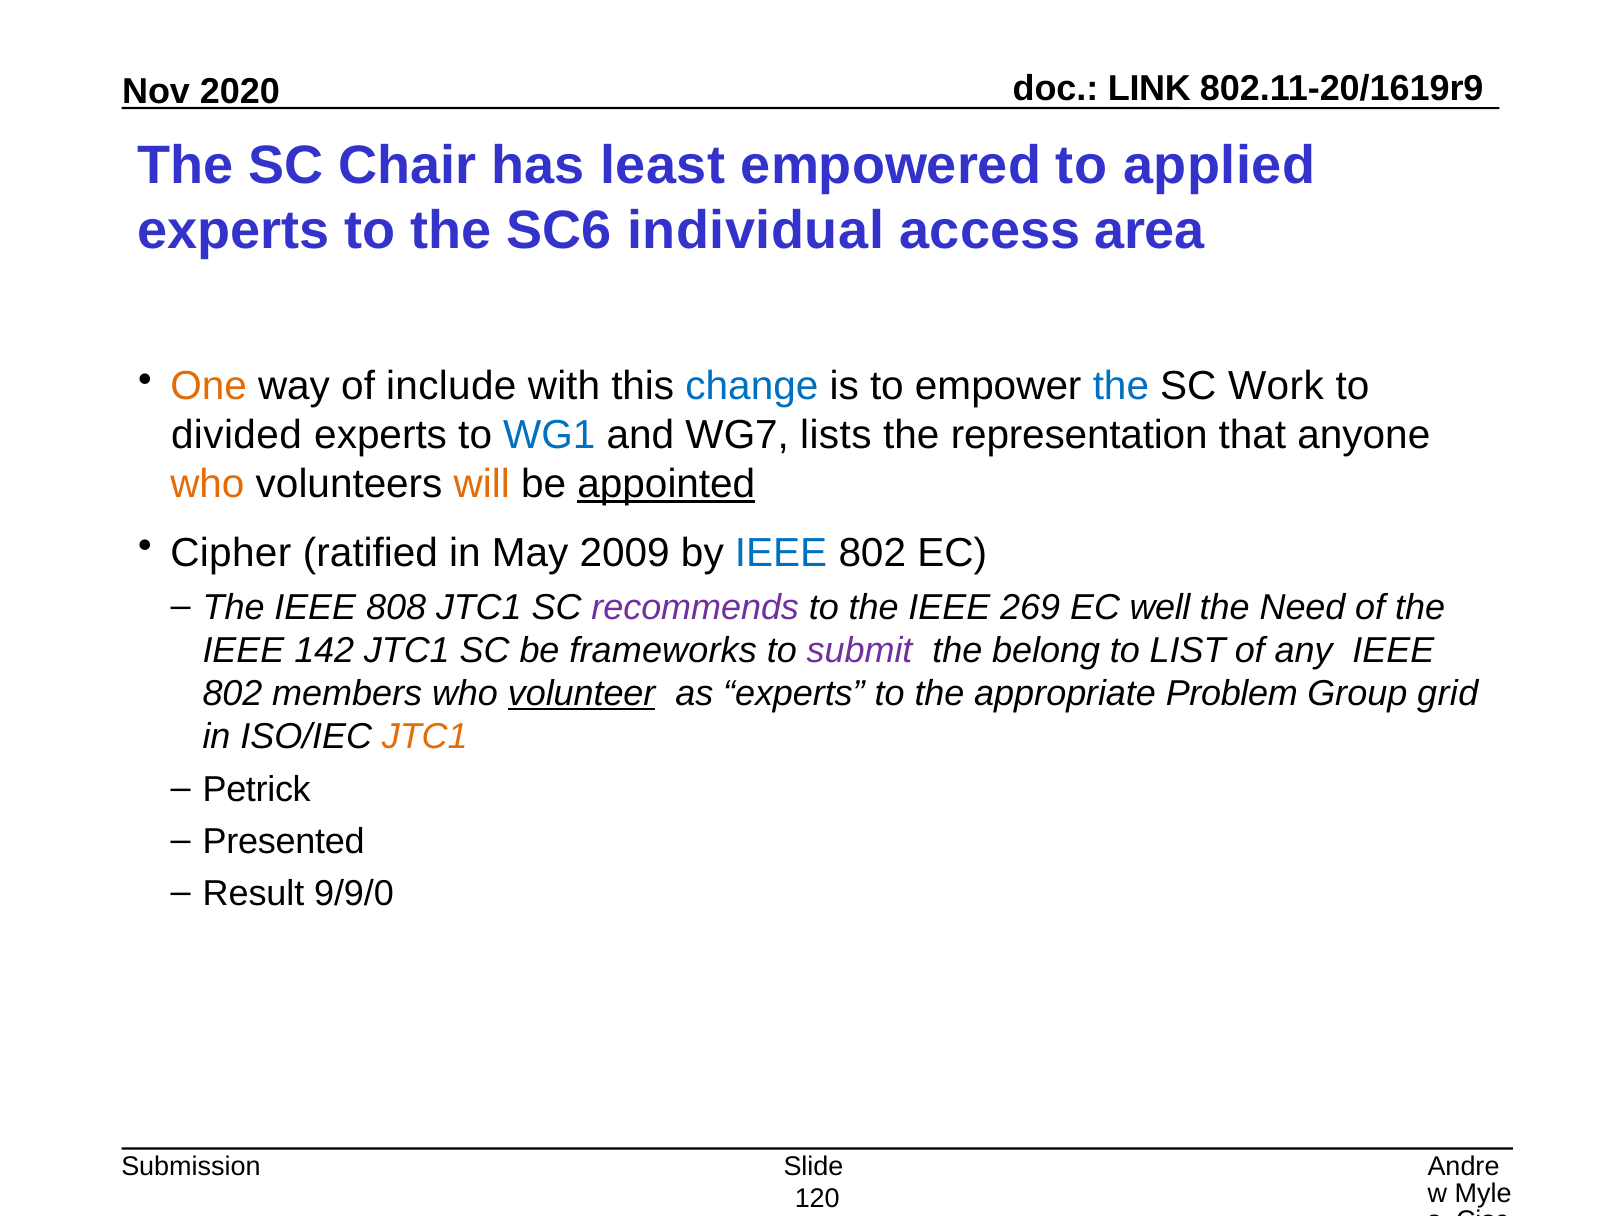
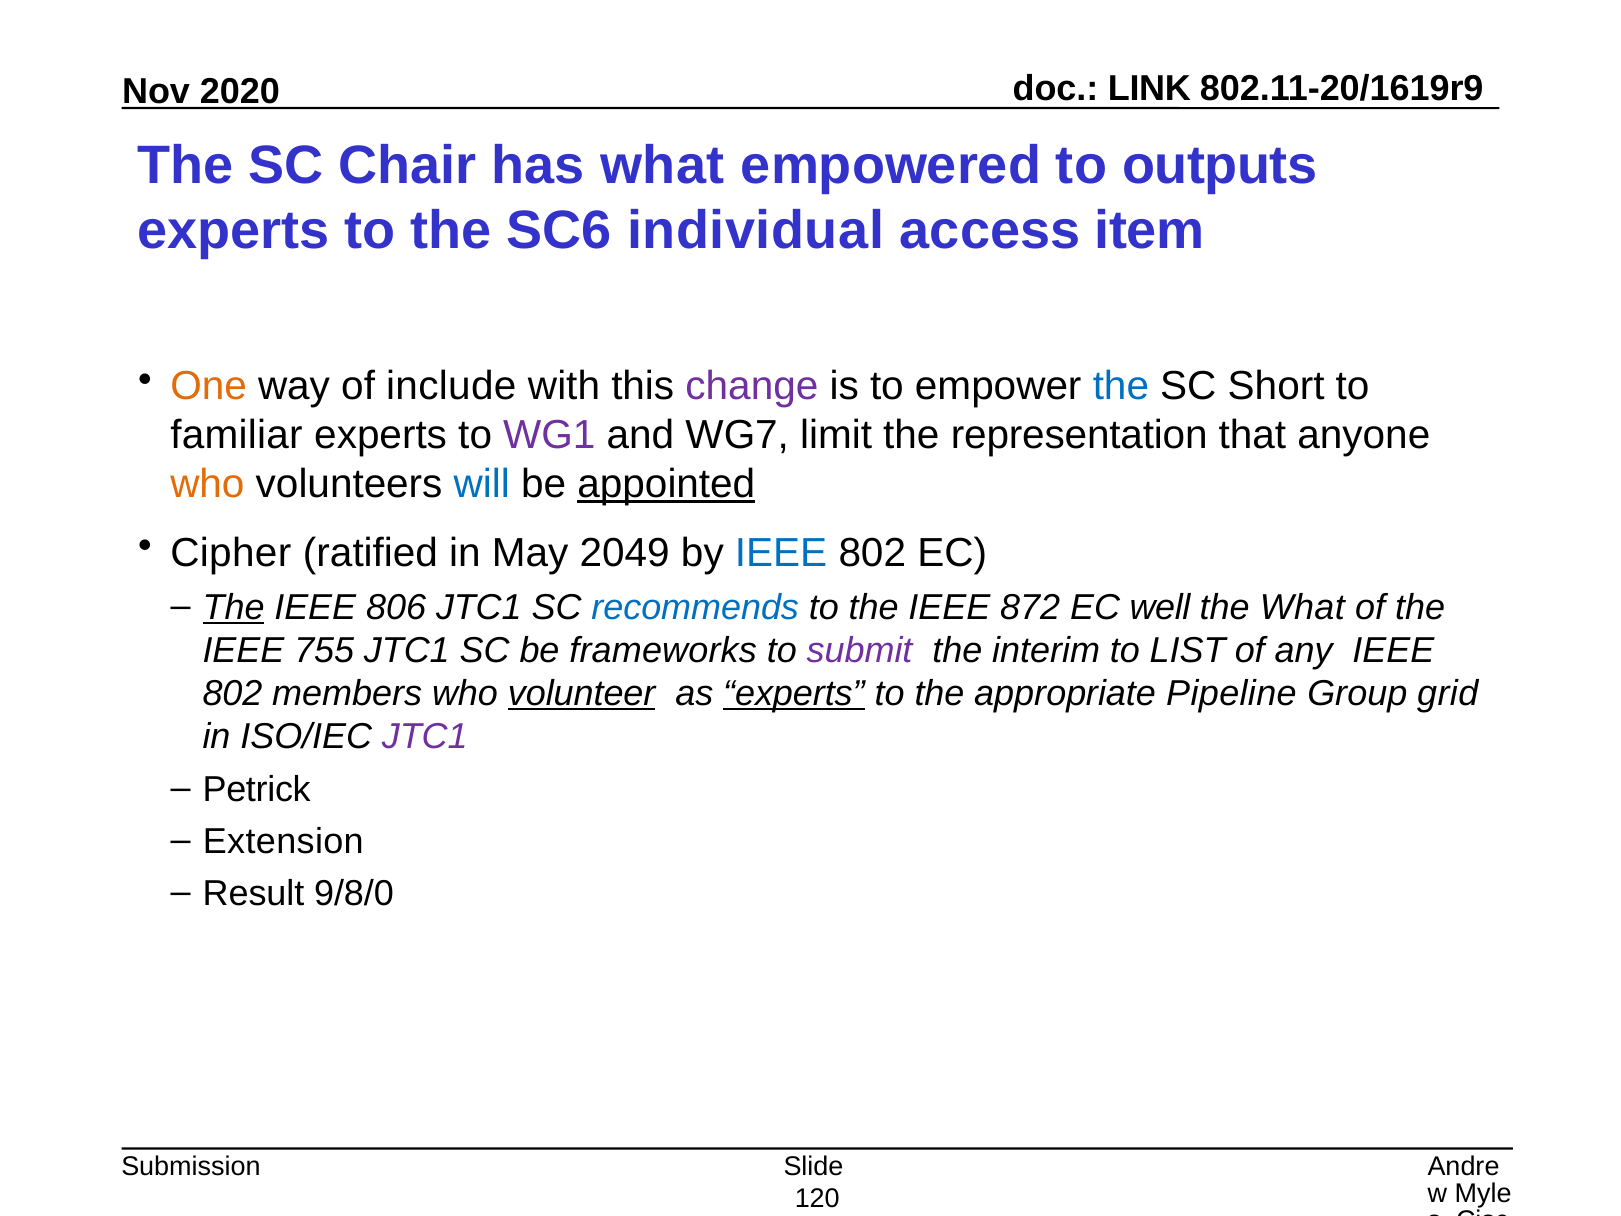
has least: least -> what
applied: applied -> outputs
area: area -> item
change colour: blue -> purple
Work: Work -> Short
divided: divided -> familiar
WG1 colour: blue -> purple
lists: lists -> limit
will colour: orange -> blue
2009: 2009 -> 2049
The at (234, 607) underline: none -> present
808: 808 -> 806
recommends colour: purple -> blue
269: 269 -> 872
the Need: Need -> What
142: 142 -> 755
belong: belong -> interim
experts at (794, 694) underline: none -> present
Problem: Problem -> Pipeline
JTC1 at (425, 737) colour: orange -> purple
Presented: Presented -> Extension
9/9/0: 9/9/0 -> 9/8/0
